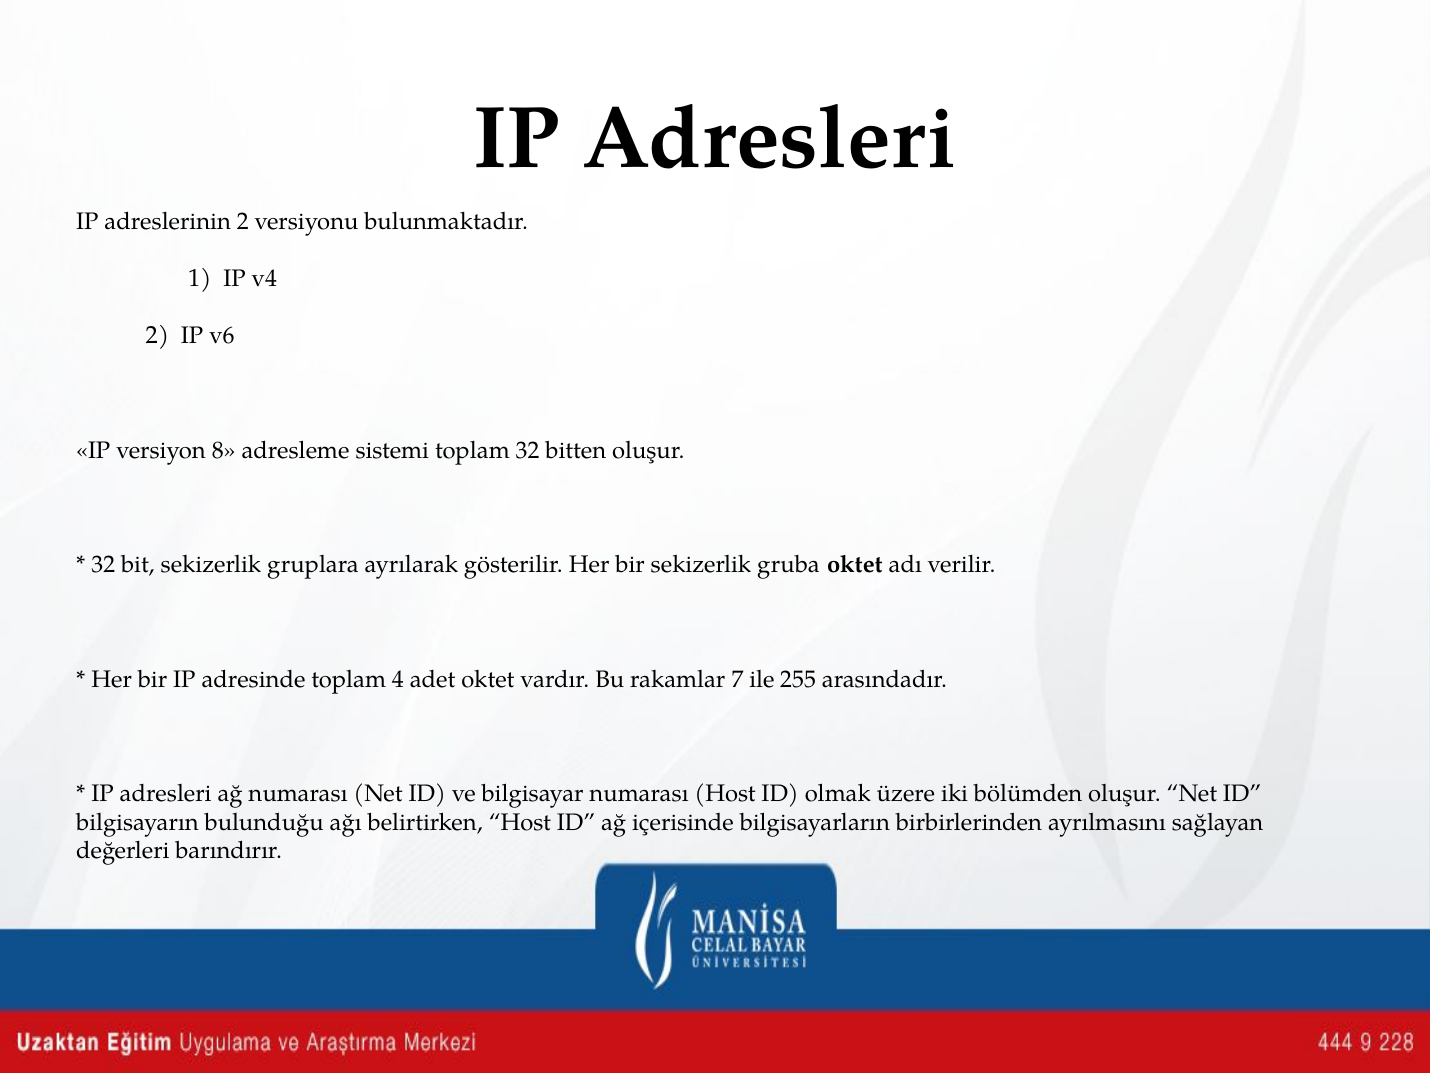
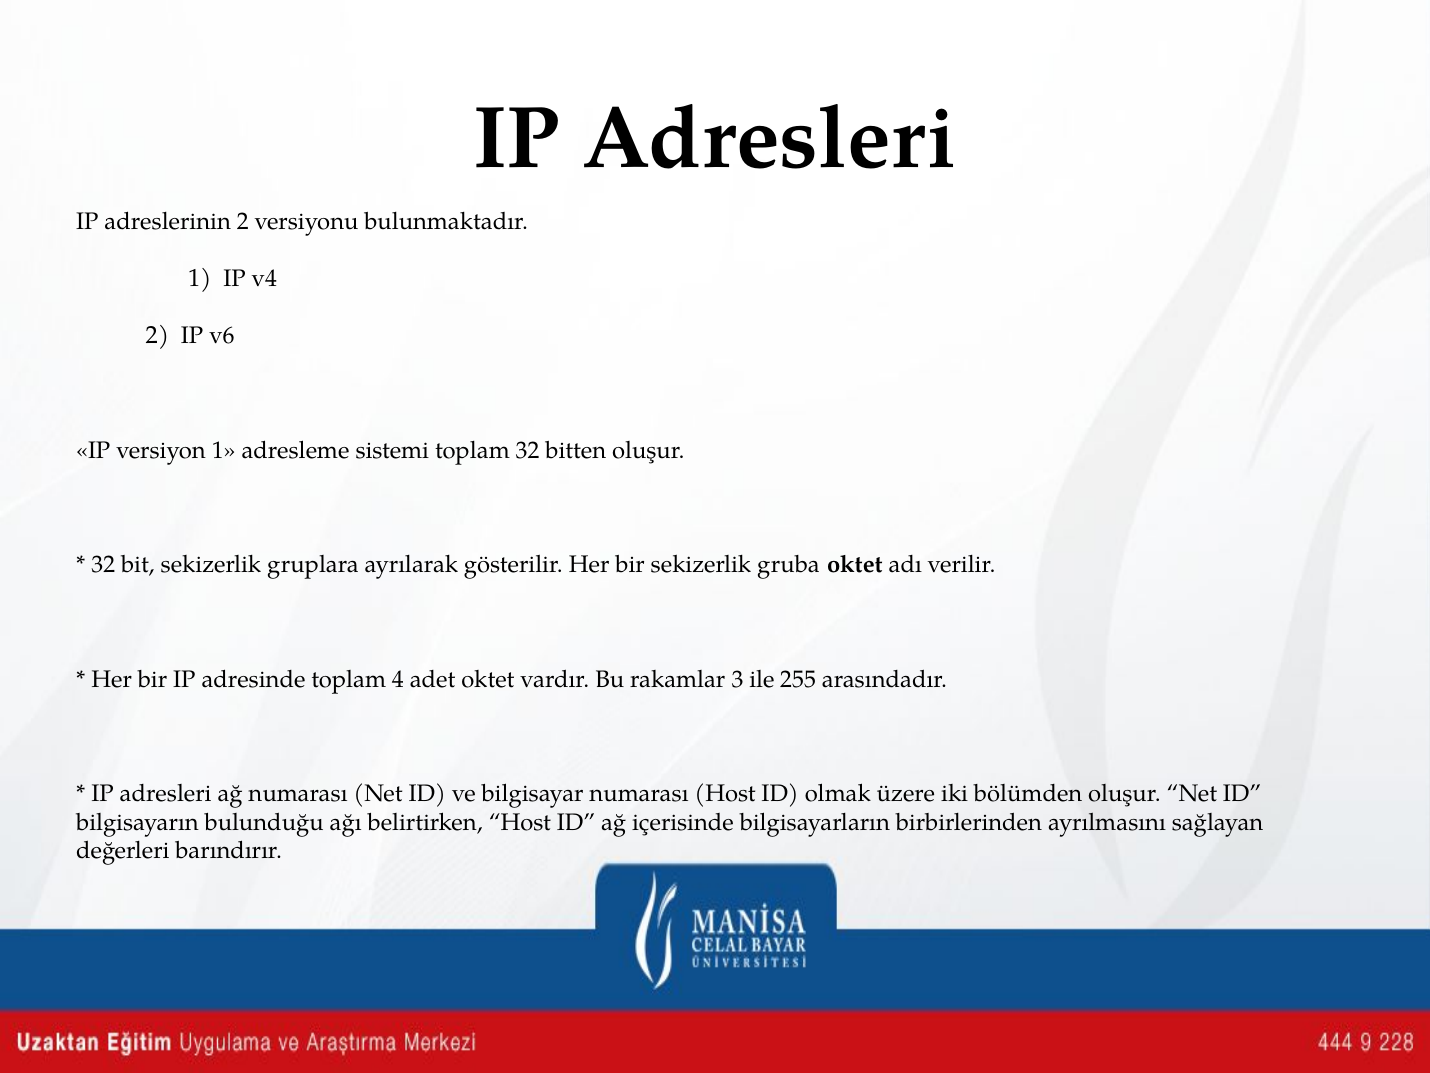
versiyon 8: 8 -> 1
7: 7 -> 3
